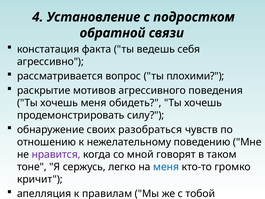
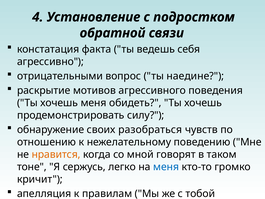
рассматривается: рассматривается -> отрицательными
плохими: плохими -> наедине
нравится colour: purple -> orange
